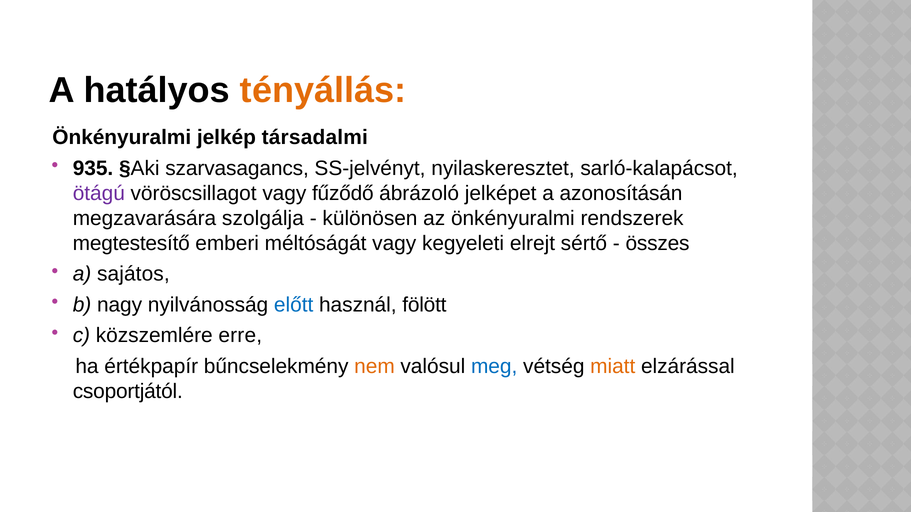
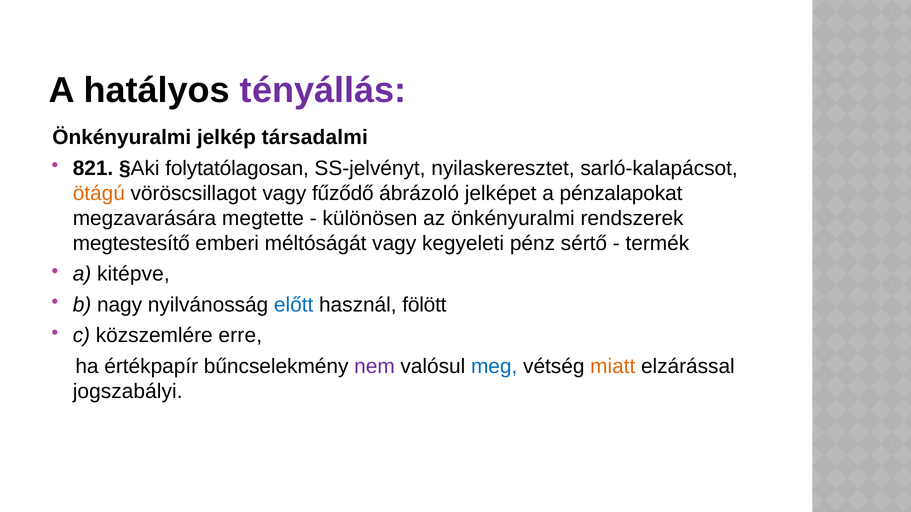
tényállás colour: orange -> purple
935: 935 -> 821
szarvasagancs: szarvasagancs -> folytatólagosan
ötágú colour: purple -> orange
azonosításán: azonosításán -> pénzalapokat
szolgálja: szolgálja -> megtette
elrejt: elrejt -> pénz
összes: összes -> termék
sajátos: sajátos -> kitépve
nem colour: orange -> purple
csoportjától: csoportjától -> jogszabályi
